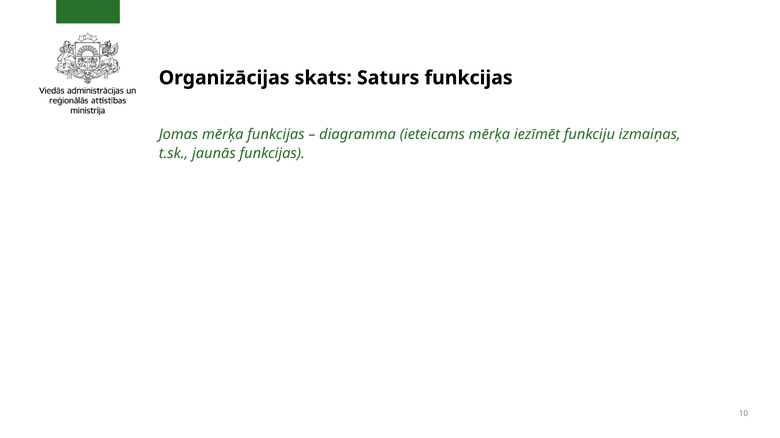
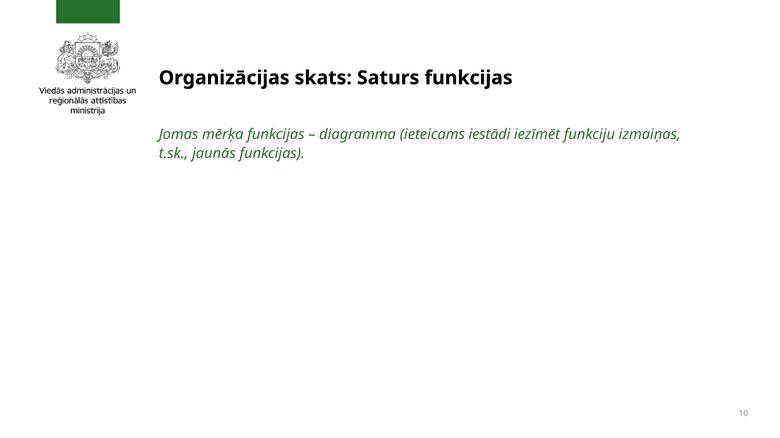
ieteicams mērķa: mērķa -> iestādi
